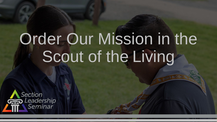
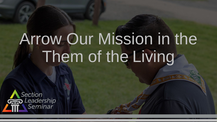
Order: Order -> Arrow
Scout: Scout -> Them
